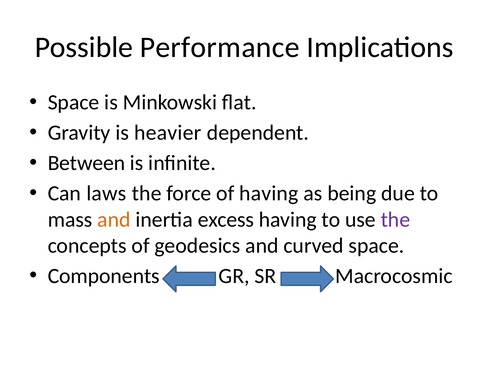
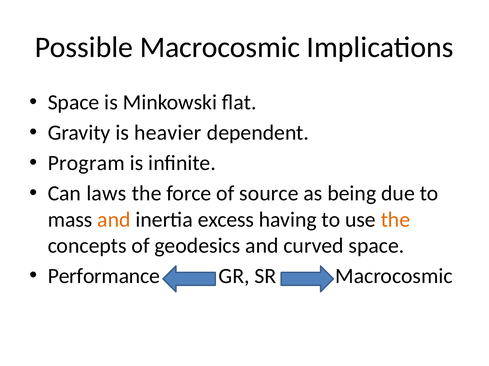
Possible Performance: Performance -> Macrocosmic
Between: Between -> Program
of having: having -> source
the at (395, 220) colour: purple -> orange
Components: Components -> Performance
